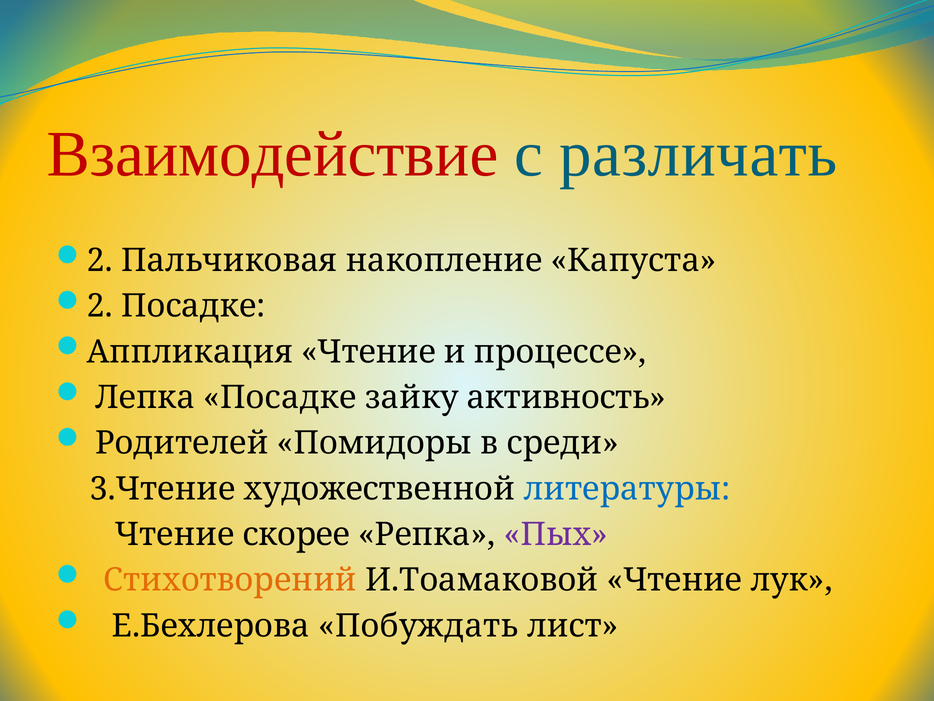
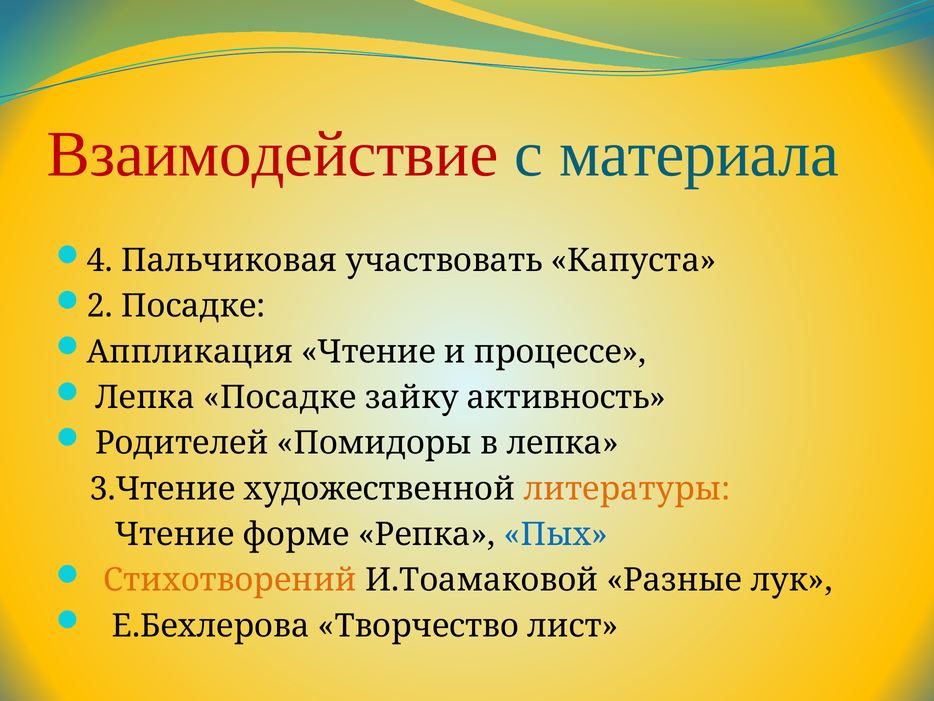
различать: различать -> материала
2 at (100, 260): 2 -> 4
накопление: накопление -> участвовать
в среди: среди -> лепка
литературы colour: blue -> orange
скорее: скорее -> форме
Пых colour: purple -> blue
И.Тоамаковой Чтение: Чтение -> Разные
Побуждать: Побуждать -> Творчество
